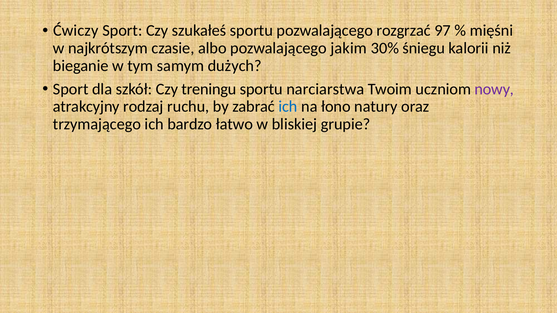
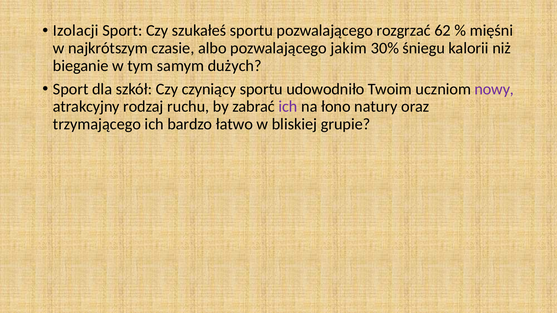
Ćwiczy: Ćwiczy -> Izolacji
97: 97 -> 62
treningu: treningu -> czyniący
narciarstwa: narciarstwa -> udowodniło
ich at (288, 107) colour: blue -> purple
